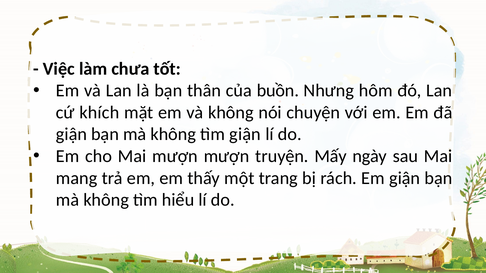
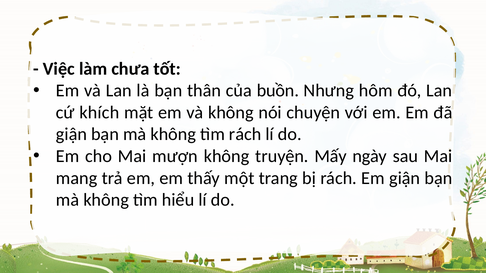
tìm giận: giận -> rách
mượn mượn: mượn -> không
